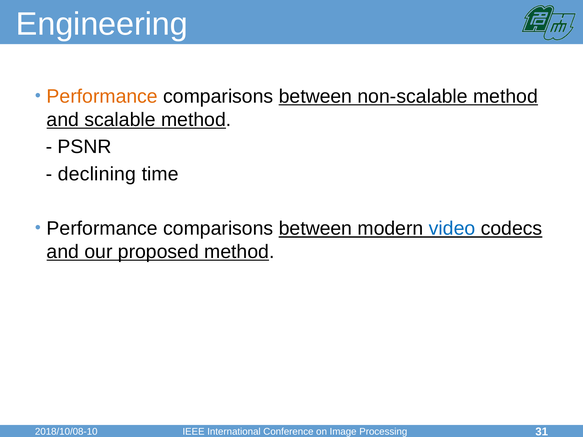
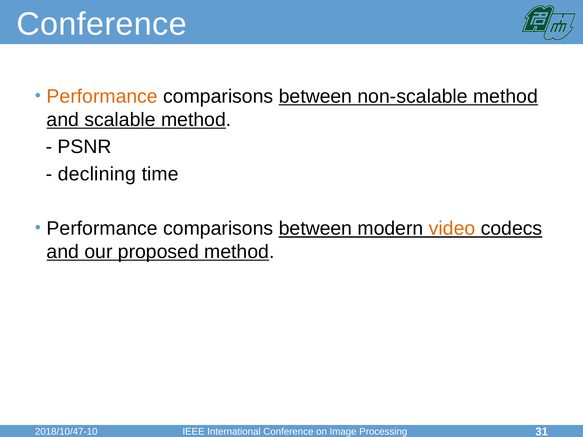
Engineering at (102, 24): Engineering -> Conference
video colour: blue -> orange
2018/10/08-10: 2018/10/08-10 -> 2018/10/47-10
